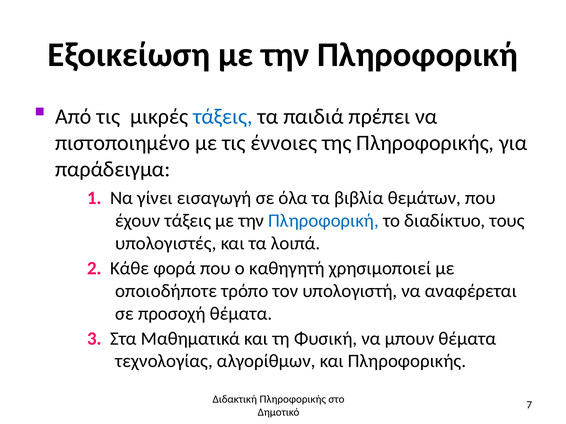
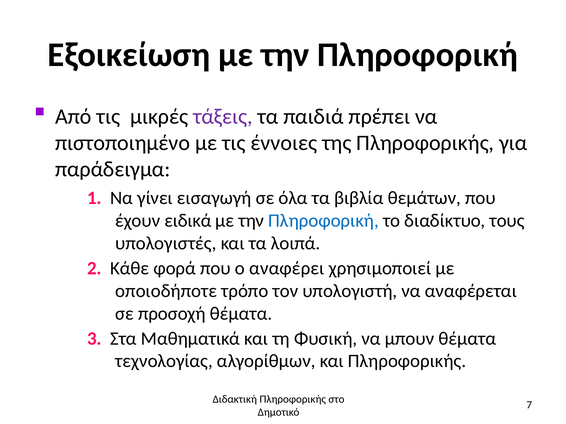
τάξεις at (223, 117) colour: blue -> purple
έχουν τάξεις: τάξεις -> ειδικά
καθηγητή: καθηγητή -> αναφέρει
